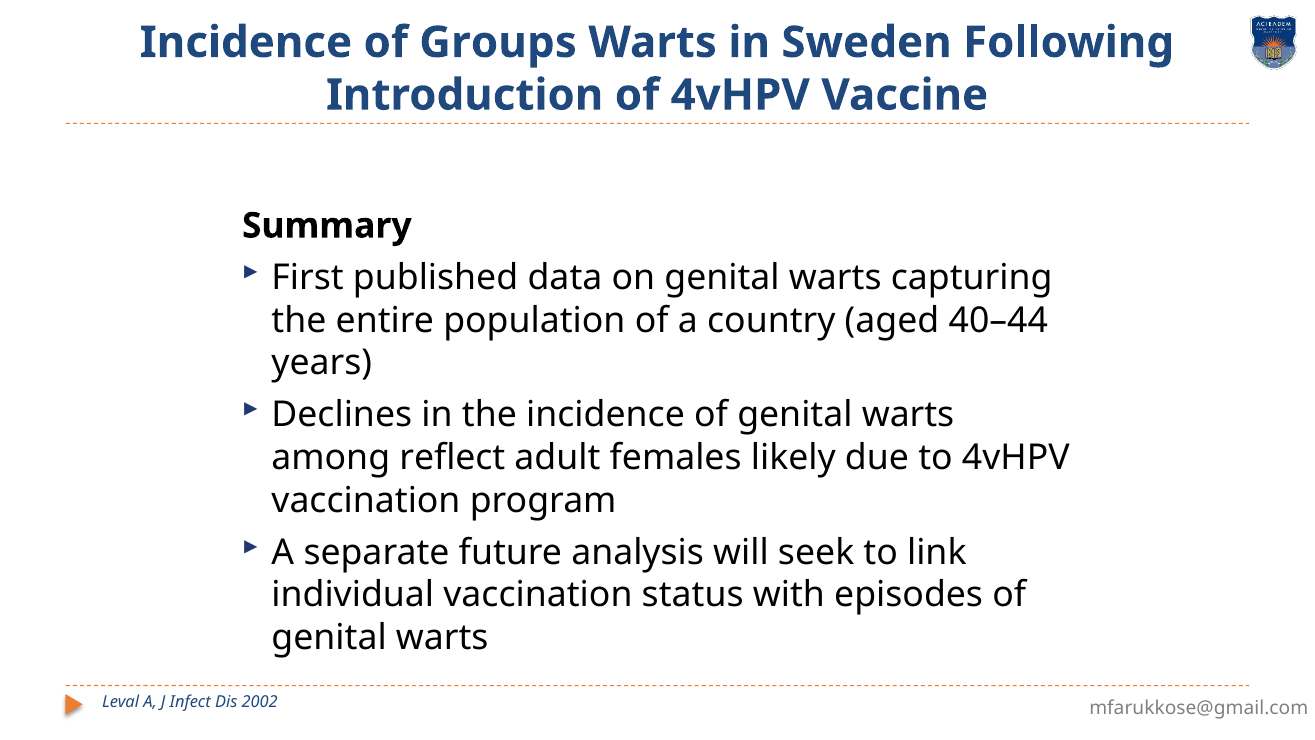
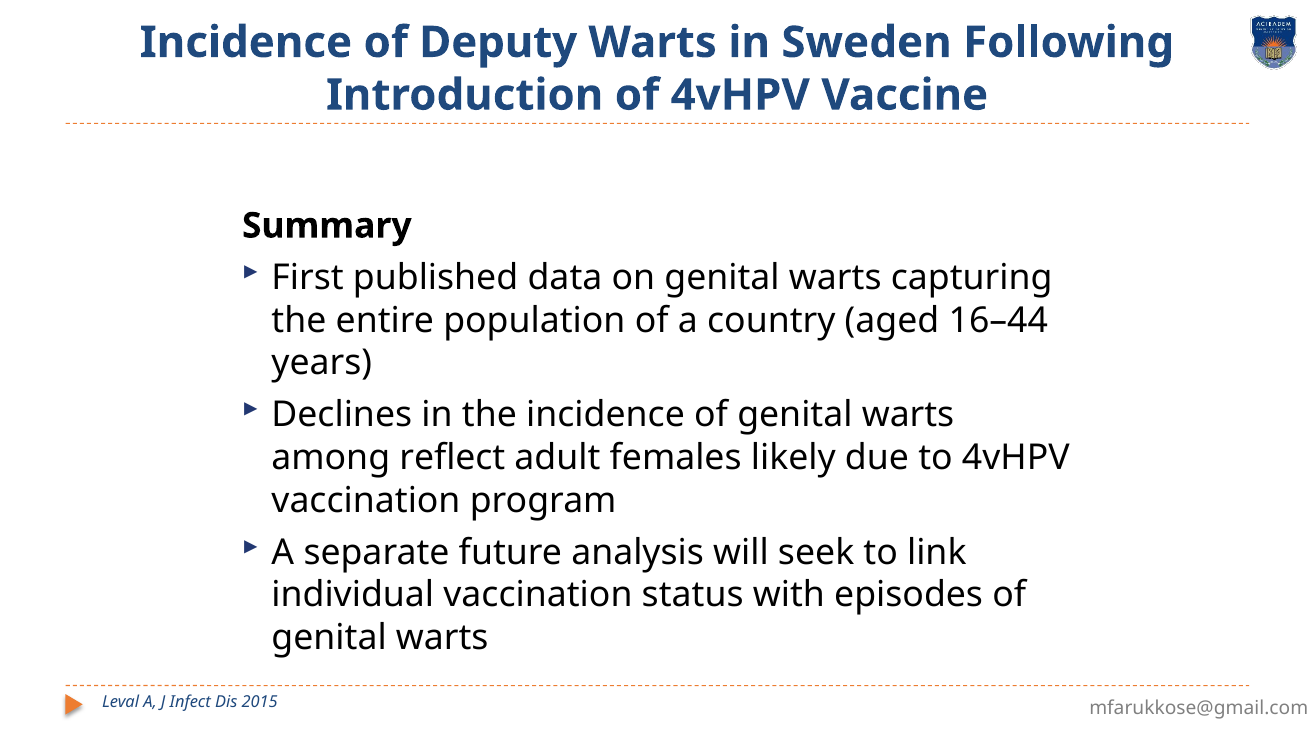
Groups: Groups -> Deputy
40–44: 40–44 -> 16–44
2002: 2002 -> 2015
